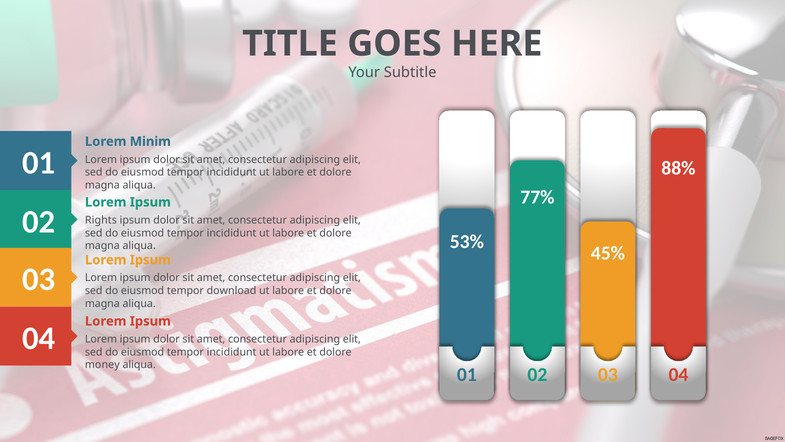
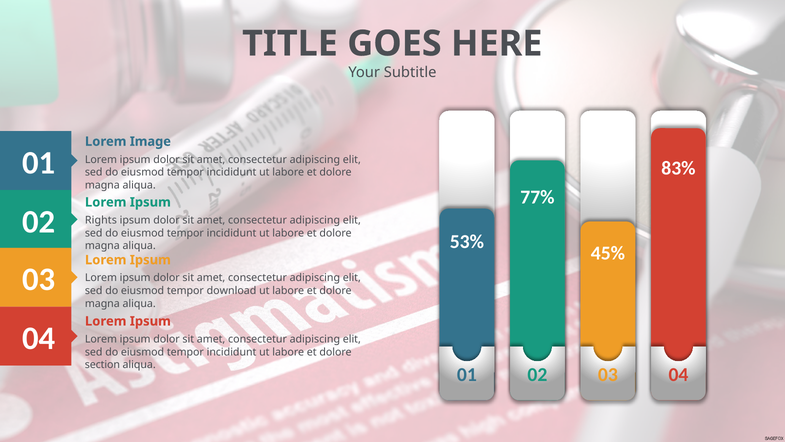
Minim: Minim -> Image
88%: 88% -> 83%
money: money -> section
